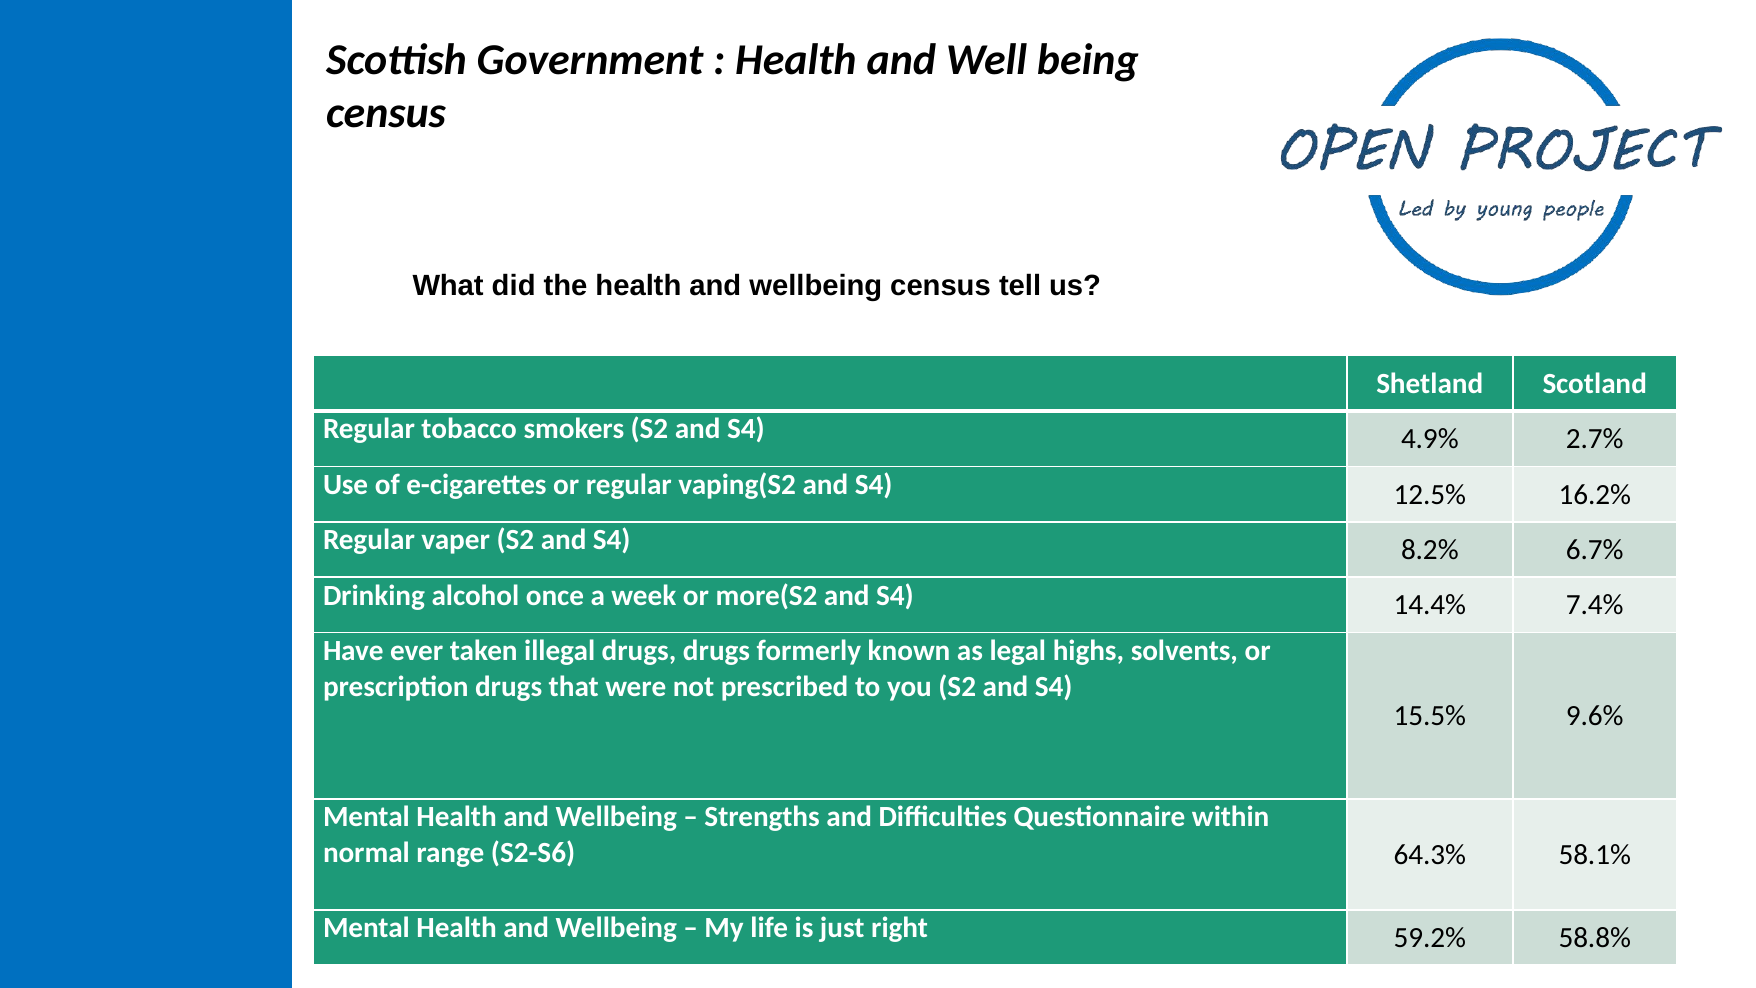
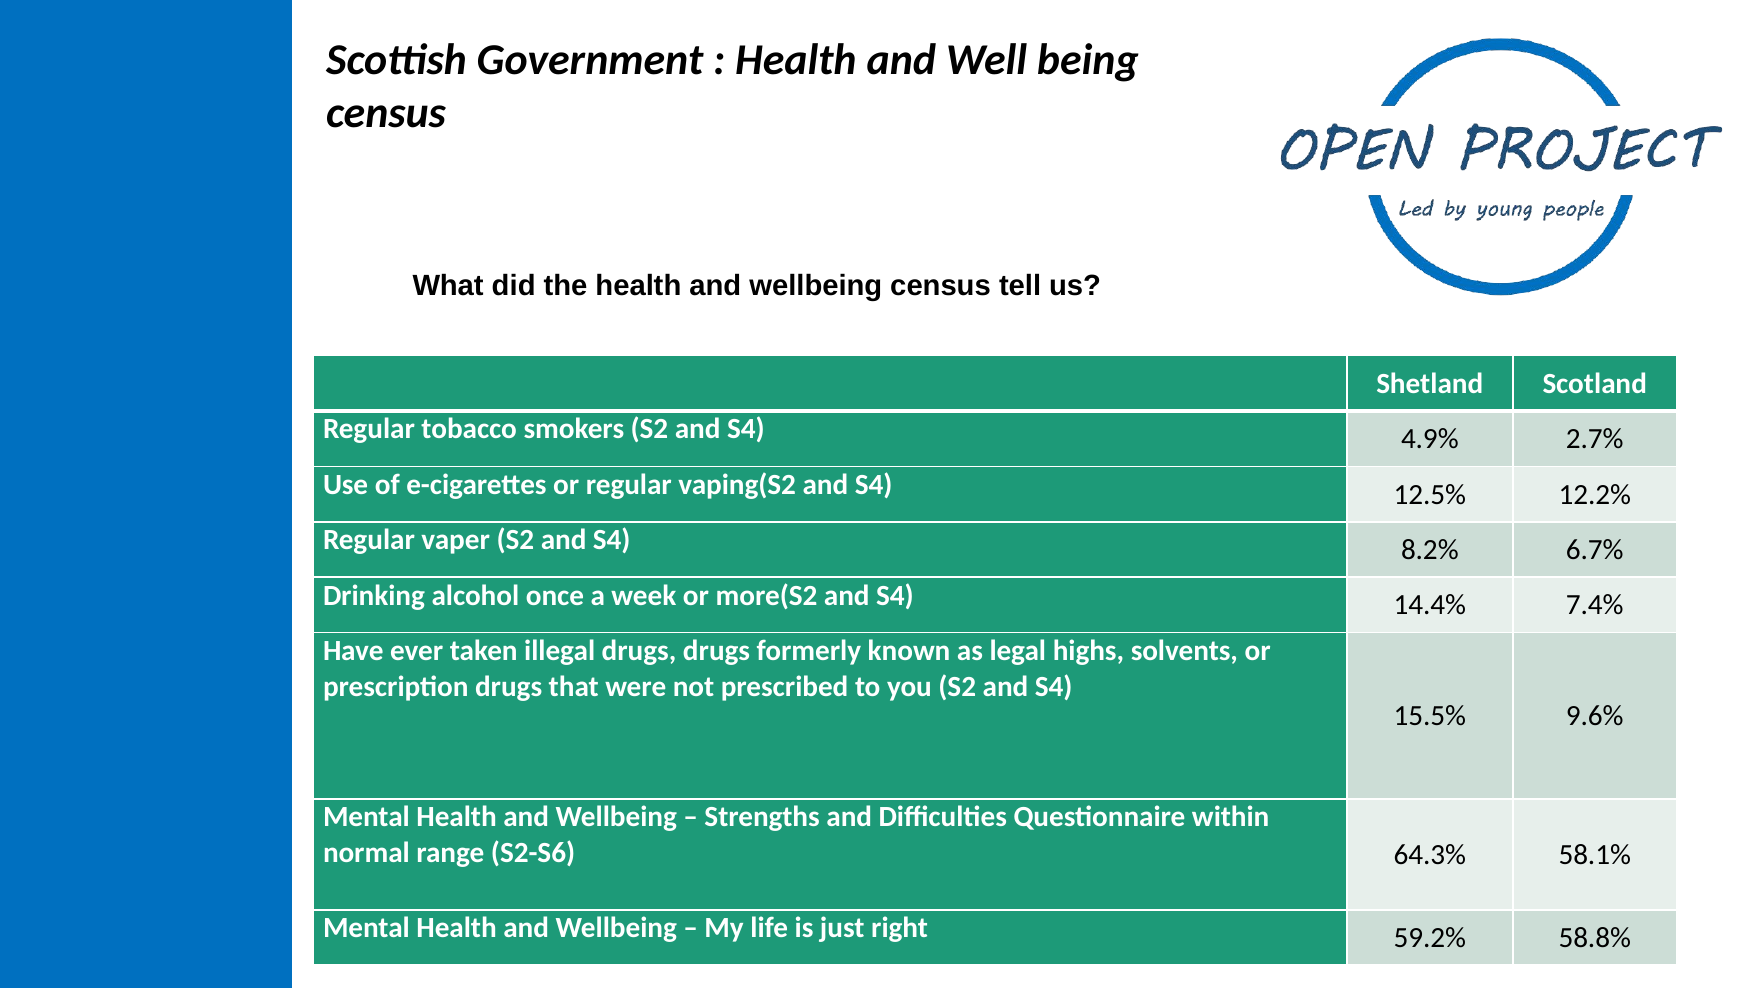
16.2%: 16.2% -> 12.2%
